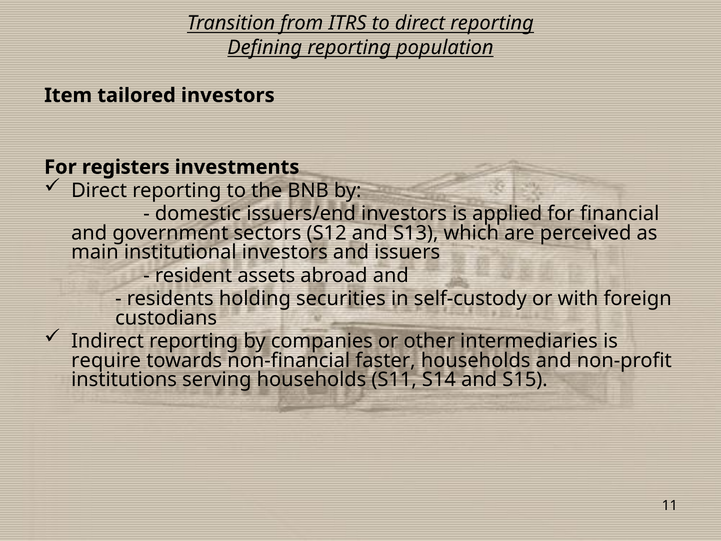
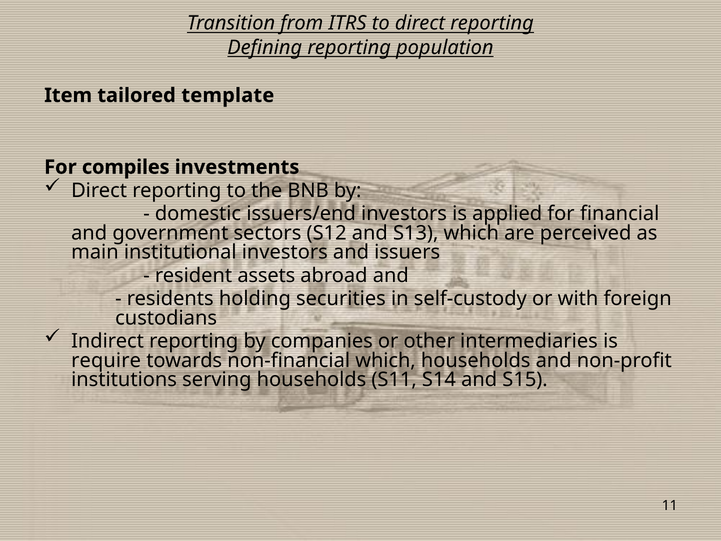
tailored investors: investors -> template
registers: registers -> compiles
non-financial faster: faster -> which
